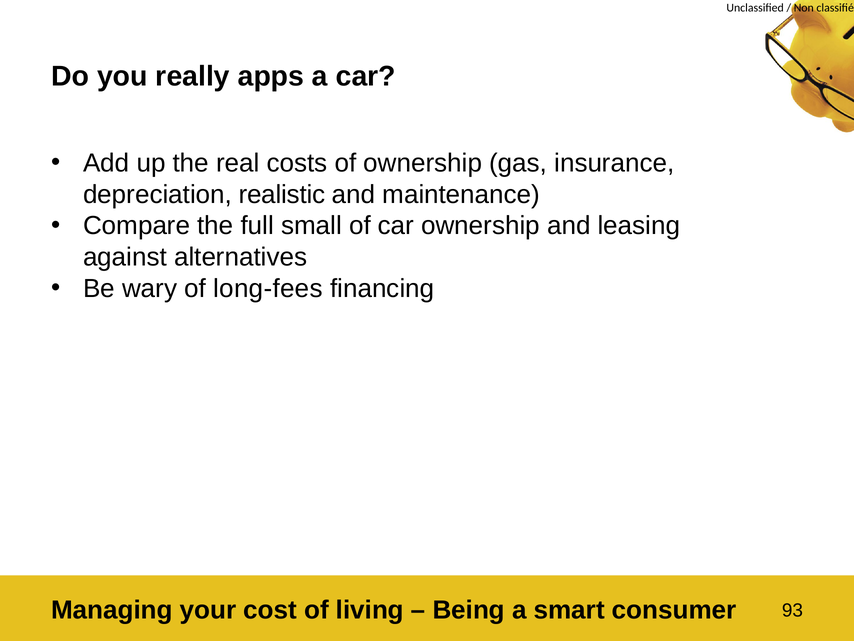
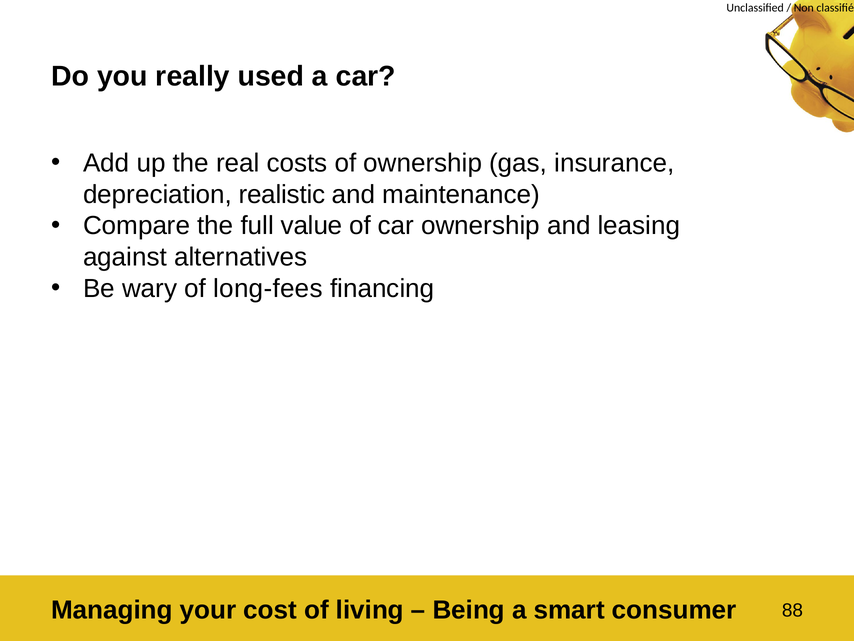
apps: apps -> used
small: small -> value
93: 93 -> 88
